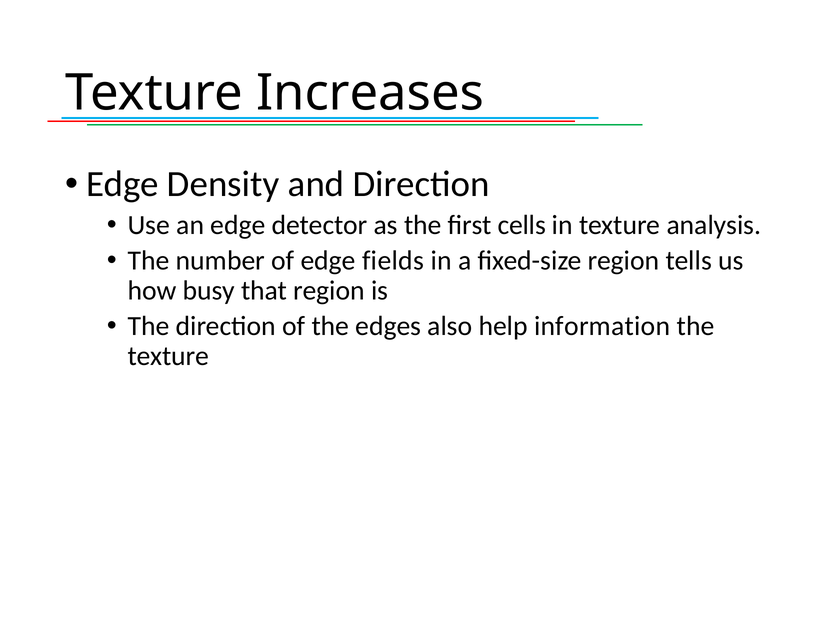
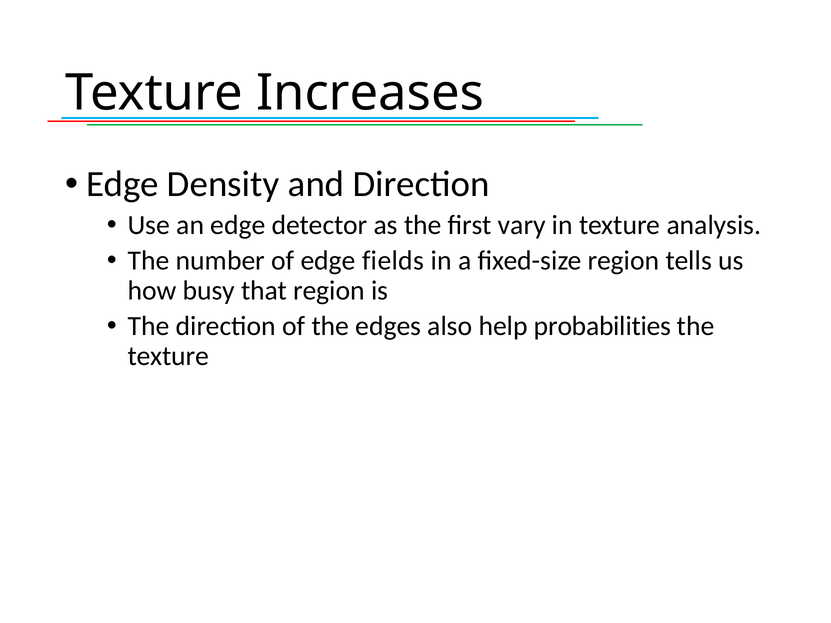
cells: cells -> vary
information: information -> probabilities
